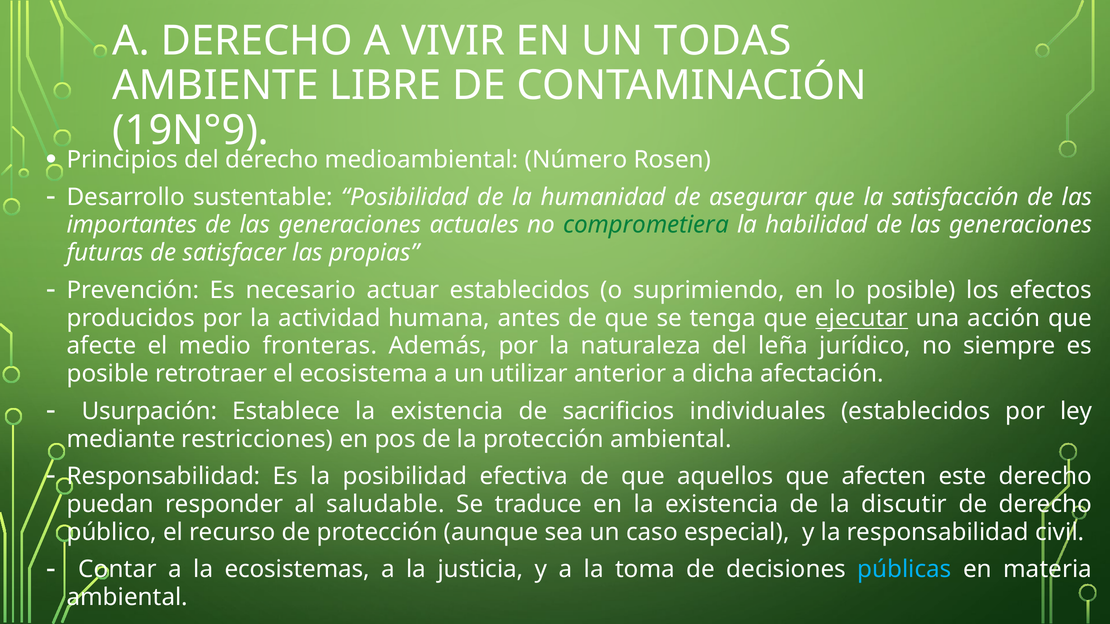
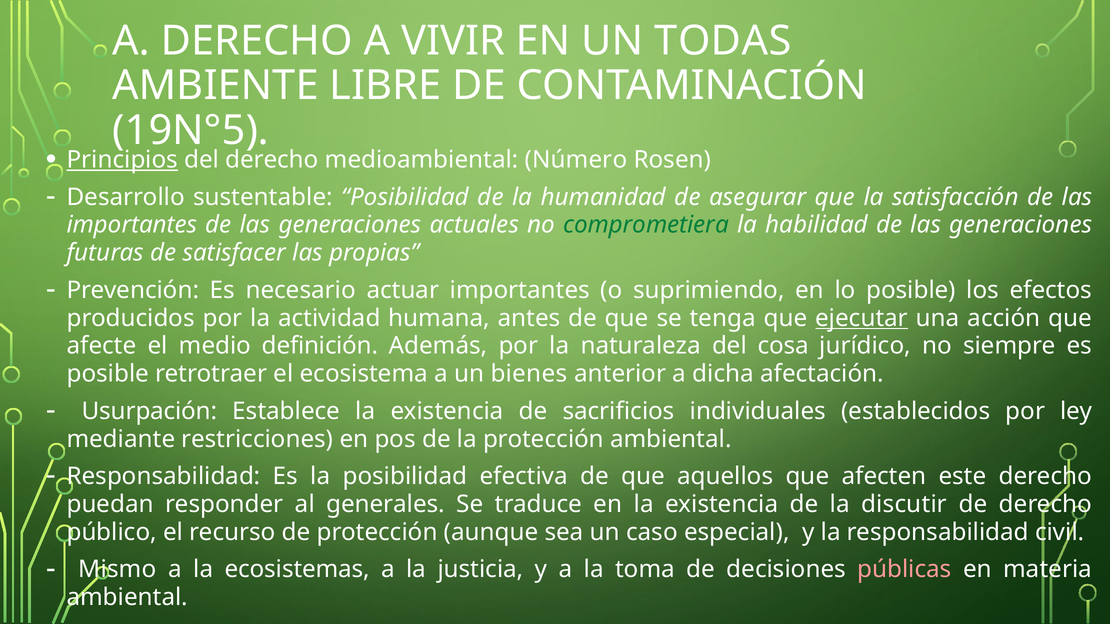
19N°9: 19N°9 -> 19N°5
Principios underline: none -> present
actuar establecidos: establecidos -> importantes
fronteras: fronteras -> definición
leña: leña -> cosa
utilizar: utilizar -> bienes
saludable: saludable -> generales
Contar: Contar -> Mismo
públicas colour: light blue -> pink
